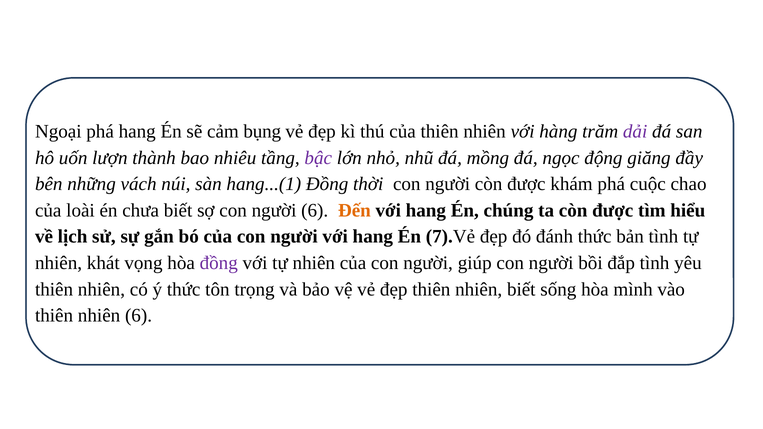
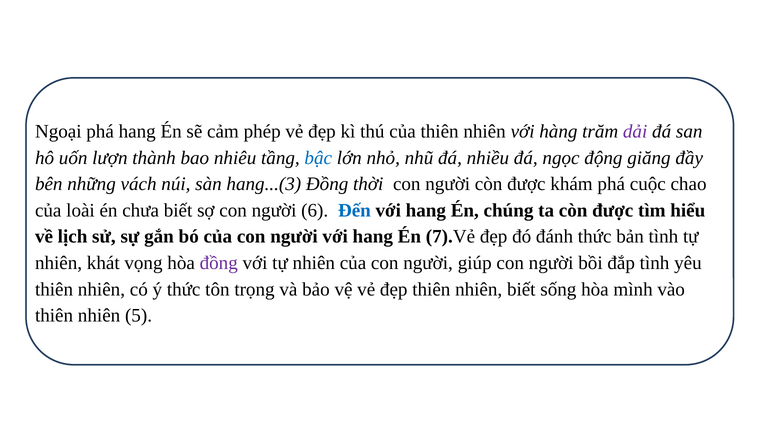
bụng: bụng -> phép
bậc colour: purple -> blue
mồng: mồng -> nhiều
hang...(1: hang...(1 -> hang...(3
Đến colour: orange -> blue
nhiên 6: 6 -> 5
